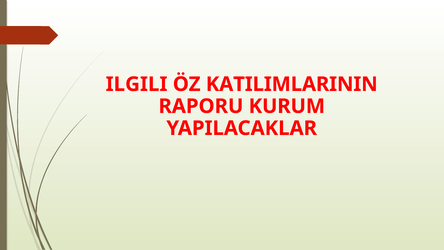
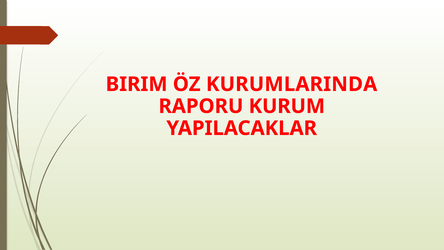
ILGILI: ILGILI -> BIRIM
KATILIMLARININ: KATILIMLARININ -> KURUMLARINDA
